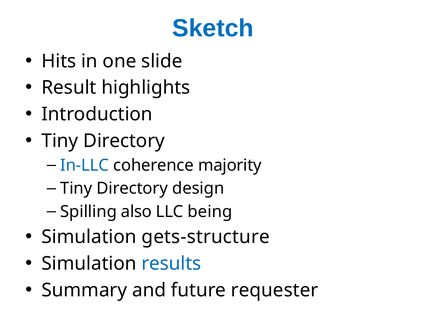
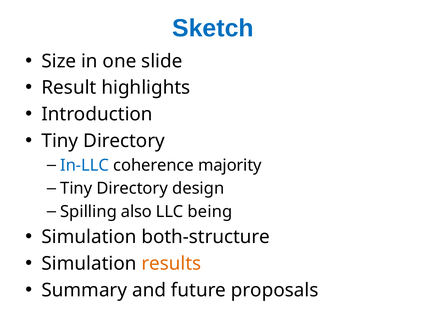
Hits: Hits -> Size
gets-structure: gets-structure -> both-structure
results colour: blue -> orange
requester: requester -> proposals
